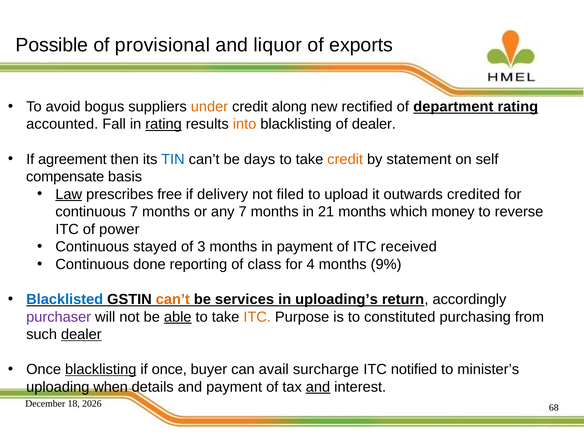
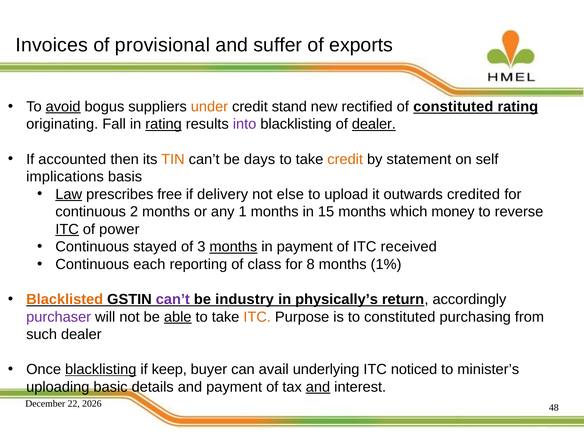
Possible: Possible -> Invoices
liquor: liquor -> suffer
avoid underline: none -> present
along: along -> stand
of department: department -> constituted
accounted: accounted -> originating
into colour: orange -> purple
dealer at (374, 124) underline: none -> present
agreement: agreement -> accounted
TIN colour: blue -> orange
compensate: compensate -> implications
filed: filed -> else
continuous 7: 7 -> 2
any 7: 7 -> 1
21: 21 -> 15
ITC at (67, 229) underline: none -> present
months at (233, 247) underline: none -> present
done: done -> each
4: 4 -> 8
9%: 9% -> 1%
Blacklisted colour: blue -> orange
can’t at (173, 299) colour: orange -> purple
services: services -> industry
uploading’s: uploading’s -> physically’s
dealer at (81, 334) underline: present -> none
if once: once -> keep
surcharge: surcharge -> underlying
notified: notified -> noticed
when: when -> basic
18: 18 -> 22
68: 68 -> 48
